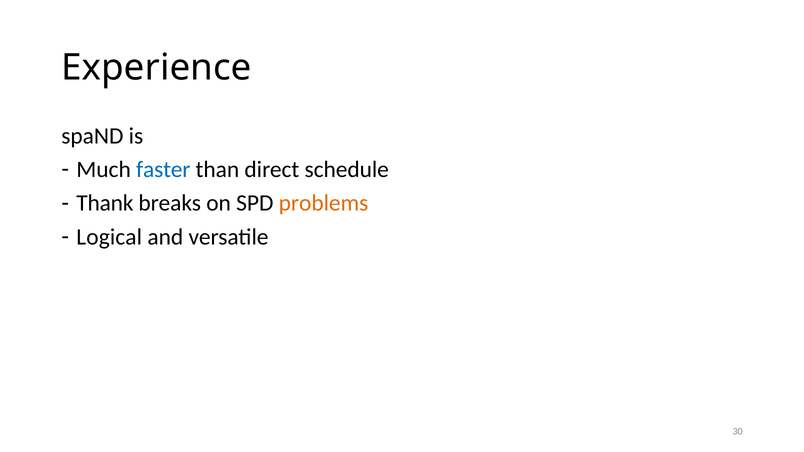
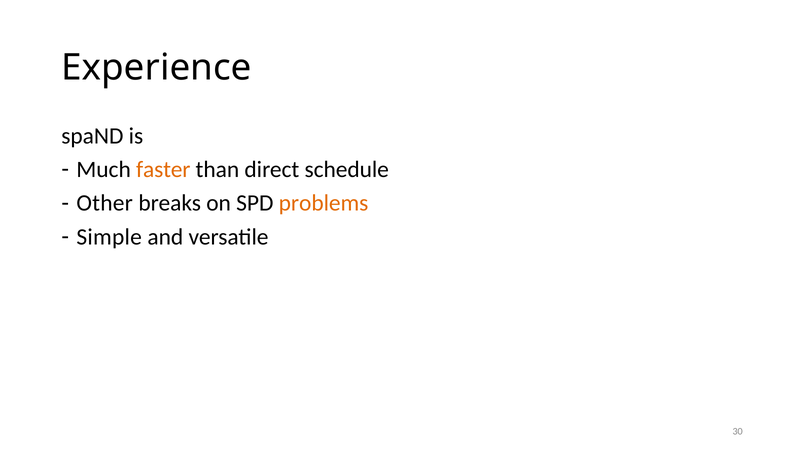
faster colour: blue -> orange
Thank: Thank -> Other
Logical: Logical -> Simple
